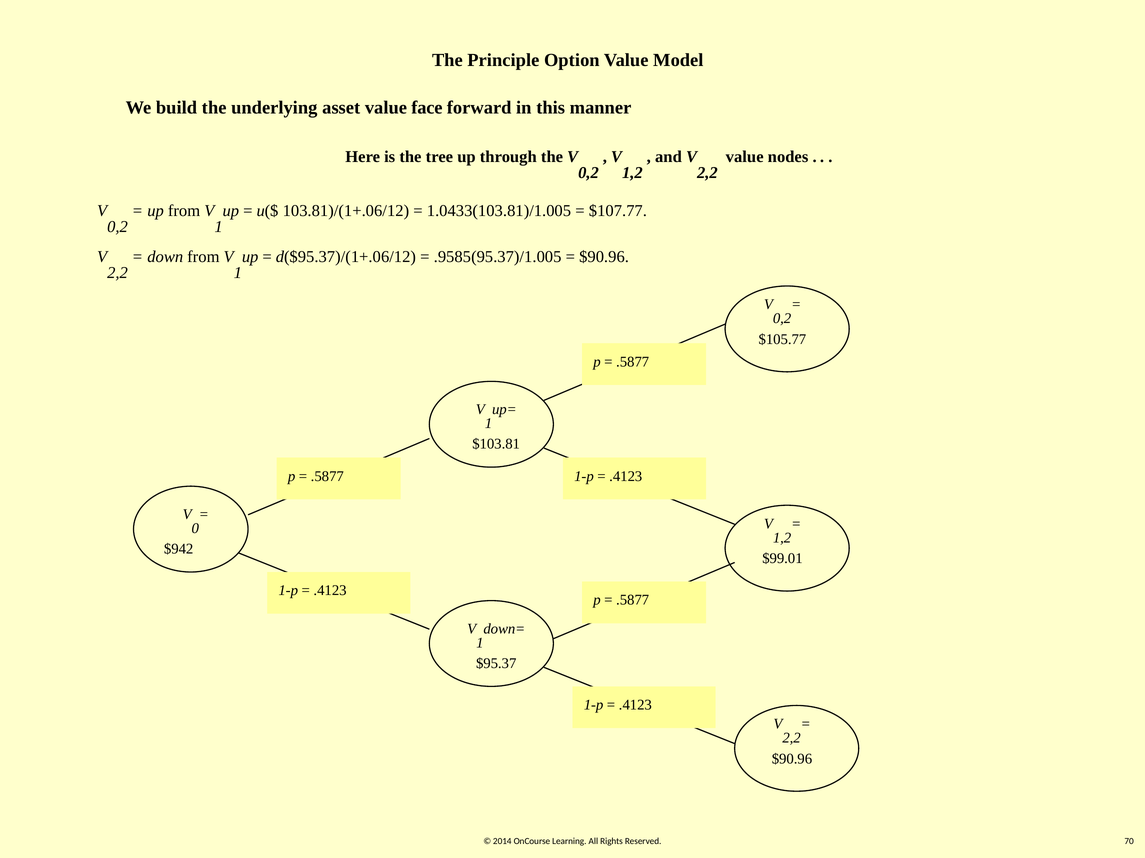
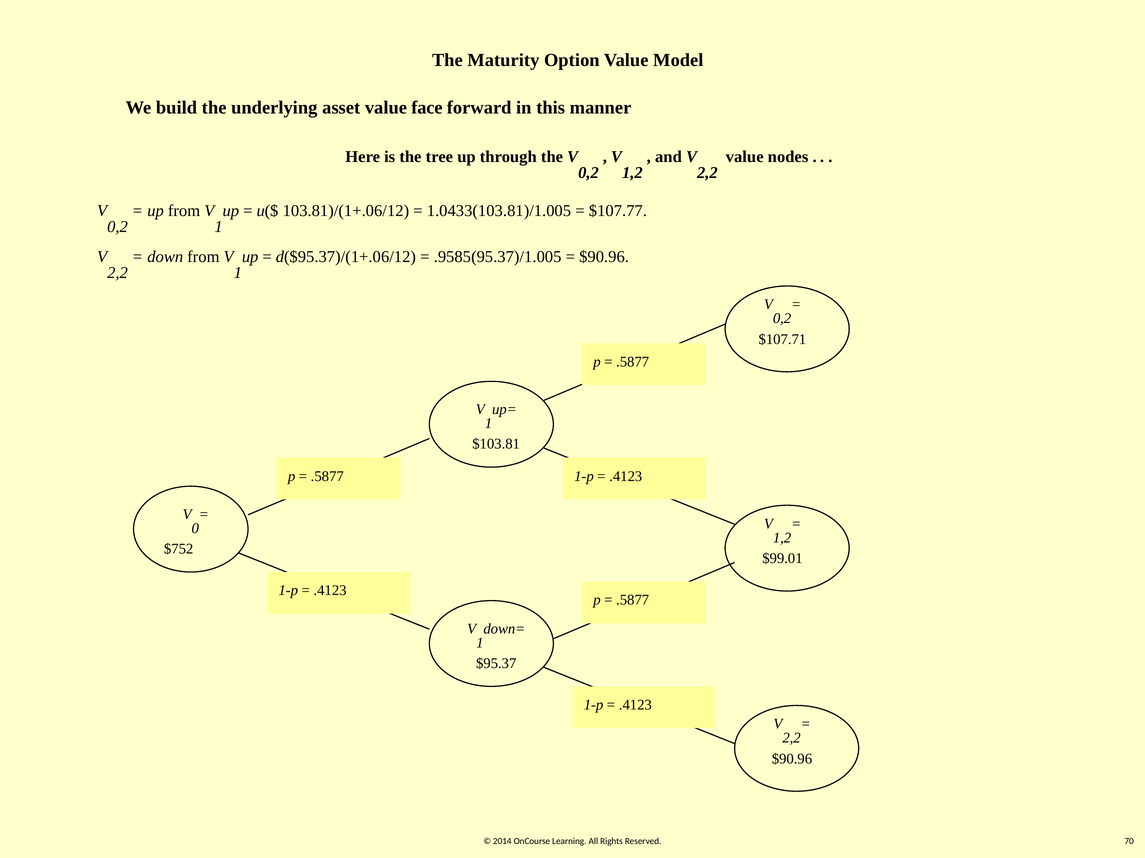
Principle: Principle -> Maturity
$105.77: $105.77 -> $107.71
$942: $942 -> $752
